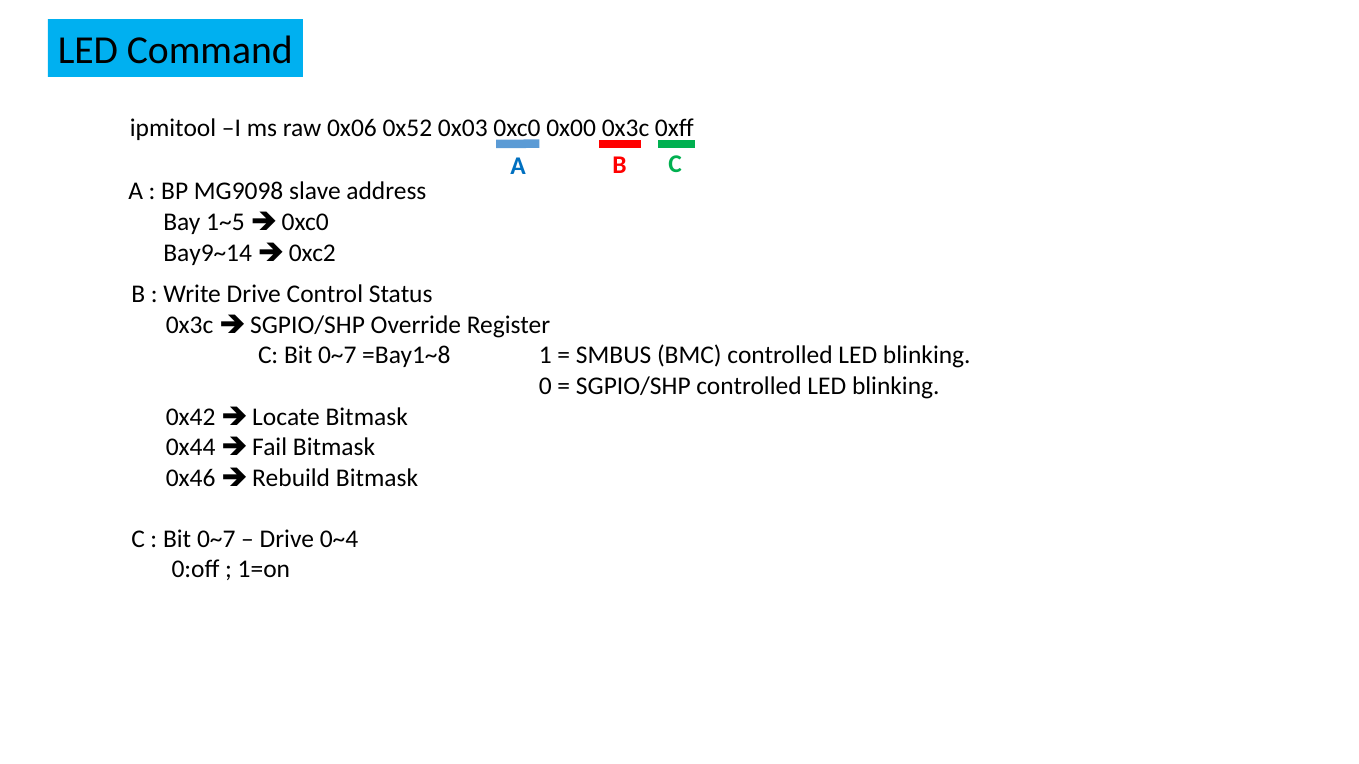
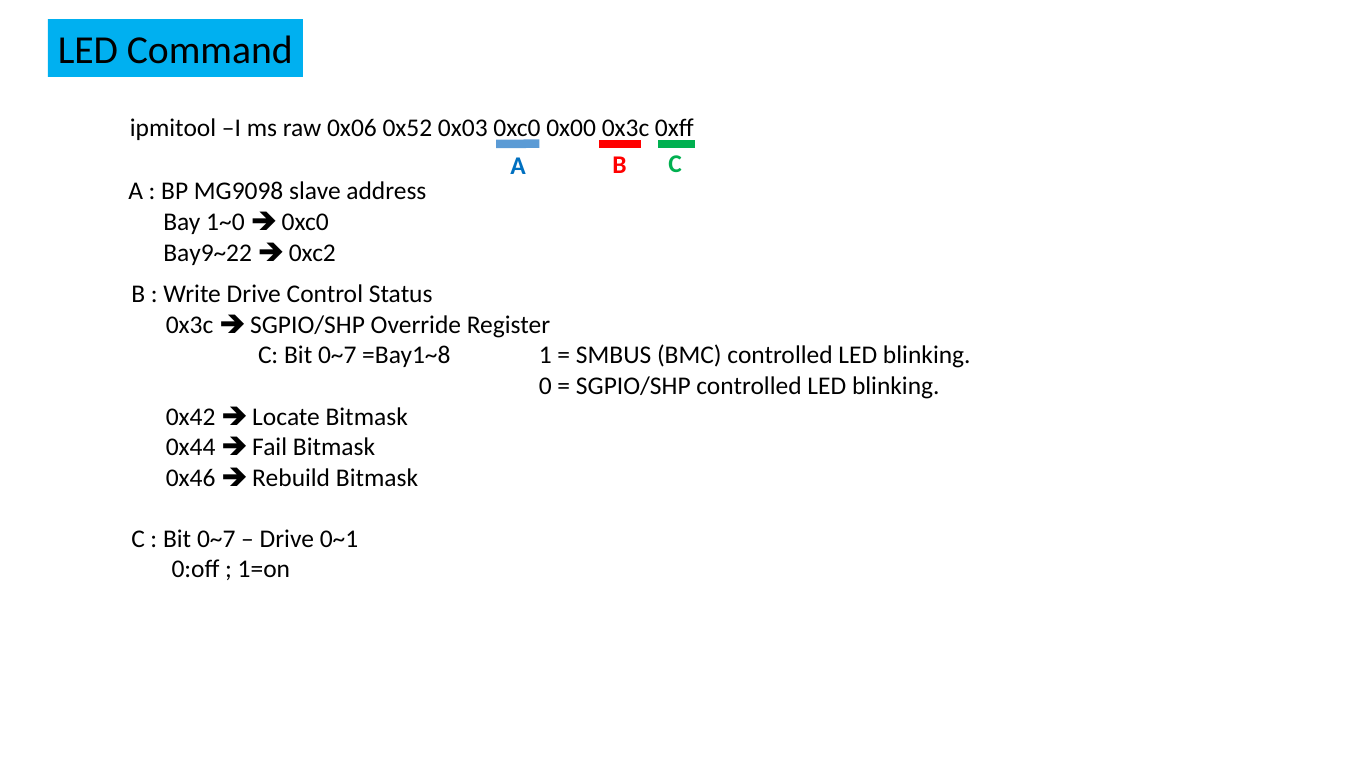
1~5: 1~5 -> 1~0
Bay9~14: Bay9~14 -> Bay9~22
0~4: 0~4 -> 0~1
